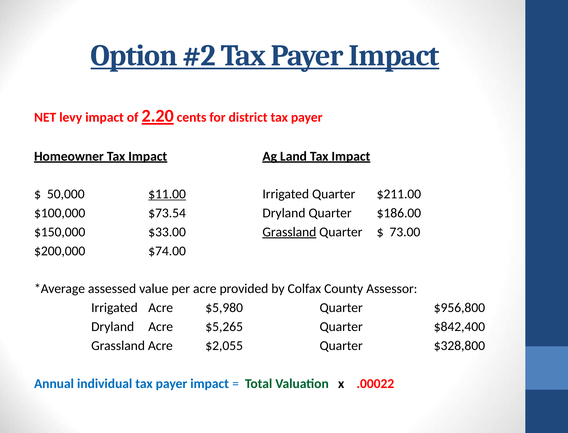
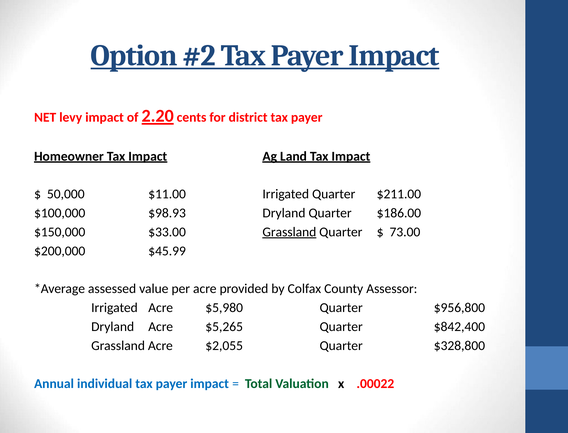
$11.00 underline: present -> none
$73.54: $73.54 -> $98.93
$74.00: $74.00 -> $45.99
